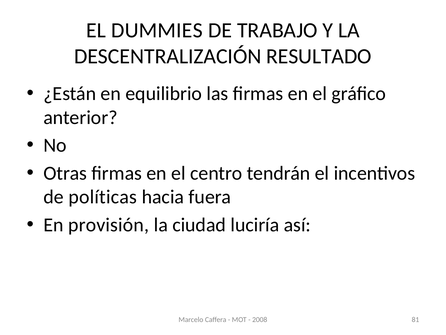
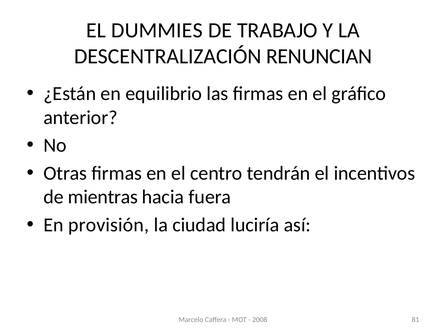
RESULTADO: RESULTADO -> RENUNCIAN
políticas: políticas -> mientras
